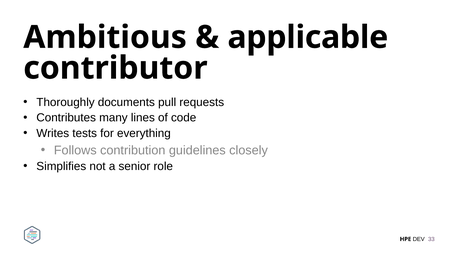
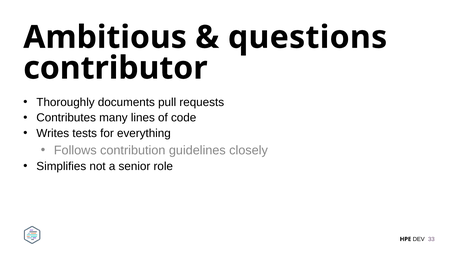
applicable: applicable -> questions
